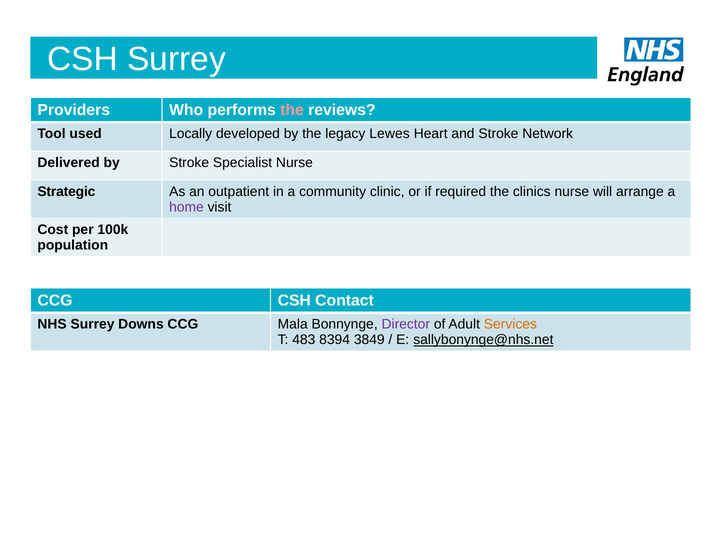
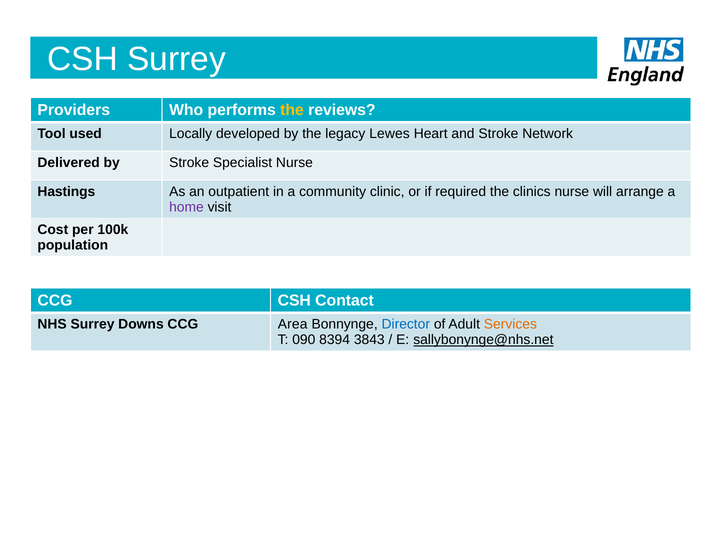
the at (292, 110) colour: pink -> yellow
Strategic: Strategic -> Hastings
Mala: Mala -> Area
Director colour: purple -> blue
483: 483 -> 090
3849: 3849 -> 3843
